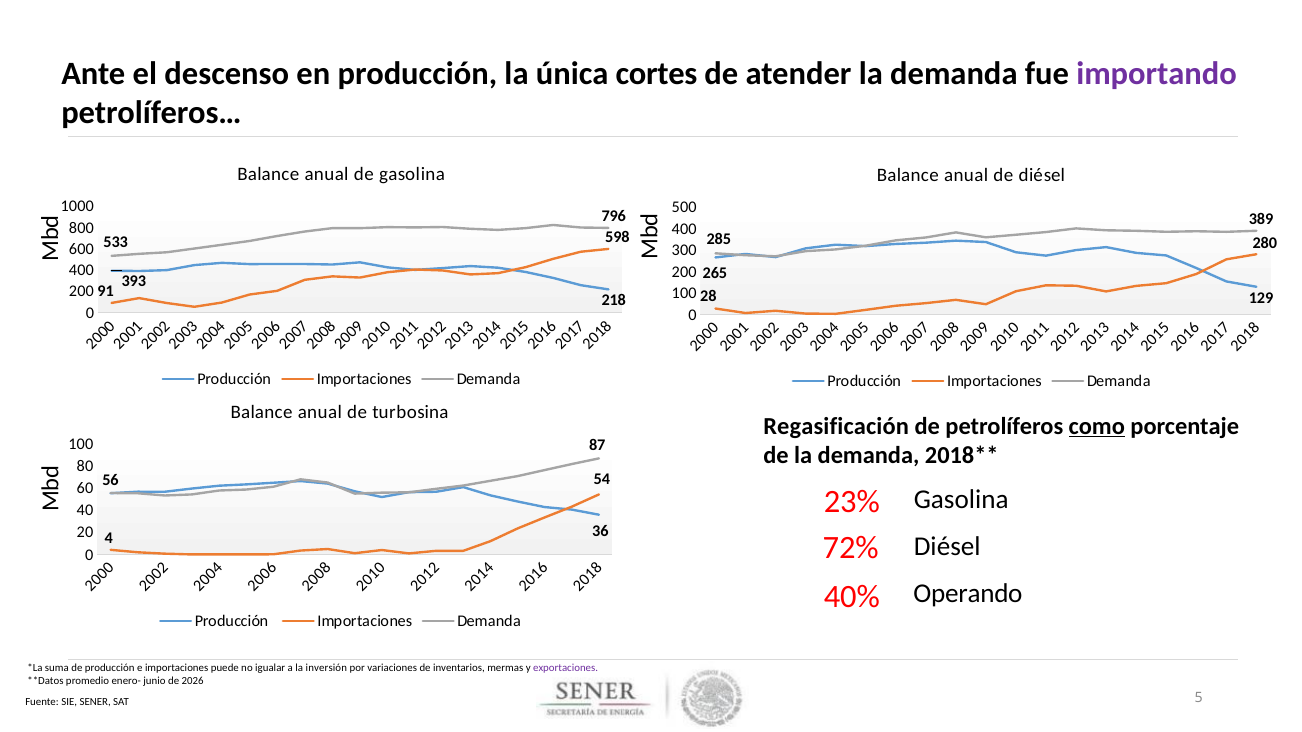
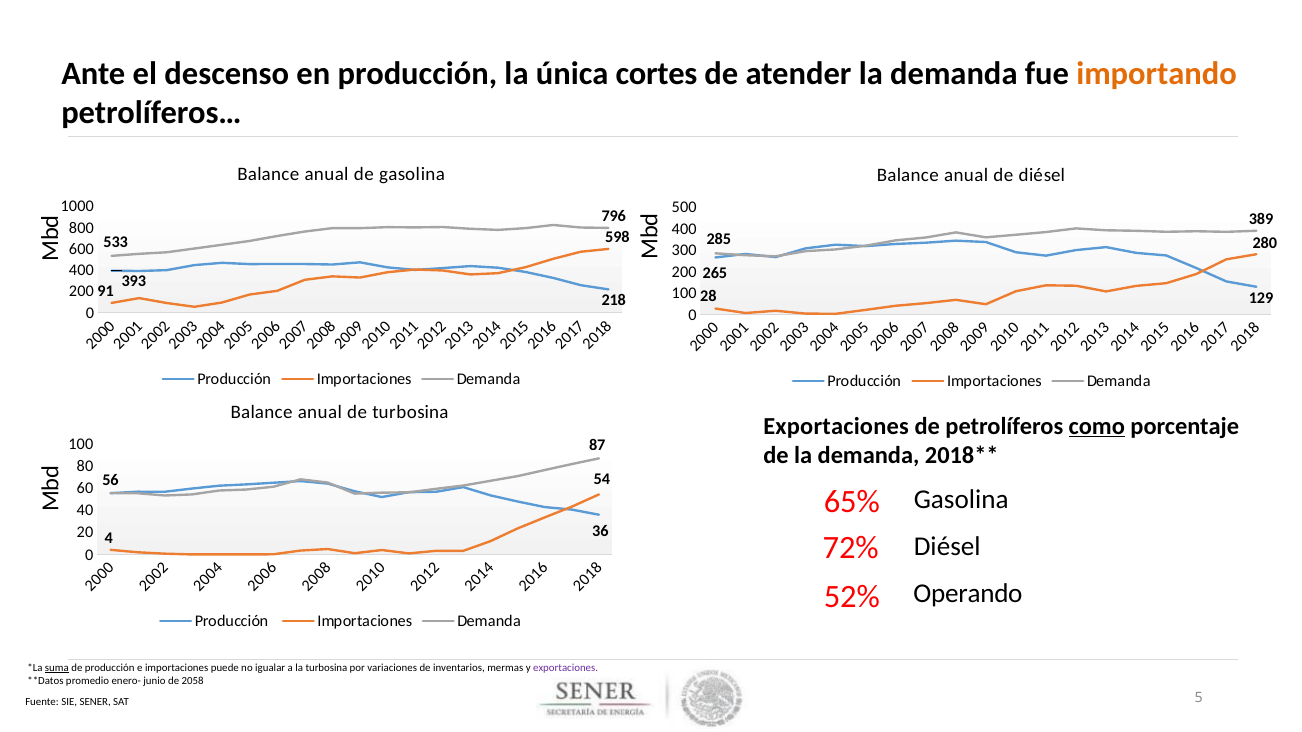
importando colour: purple -> orange
Regasificación at (836, 426): Regasificación -> Exportaciones
23%: 23% -> 65%
40%: 40% -> 52%
suma underline: none -> present
la inversión: inversión -> turbosina
2026: 2026 -> 2058
